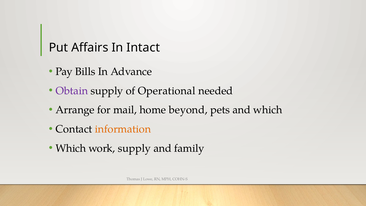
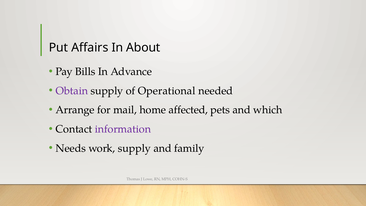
Intact: Intact -> About
beyond: beyond -> affected
information colour: orange -> purple
Which at (71, 148): Which -> Needs
